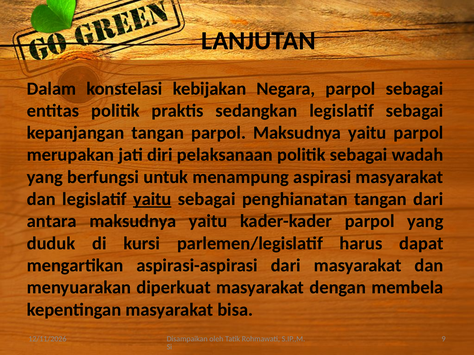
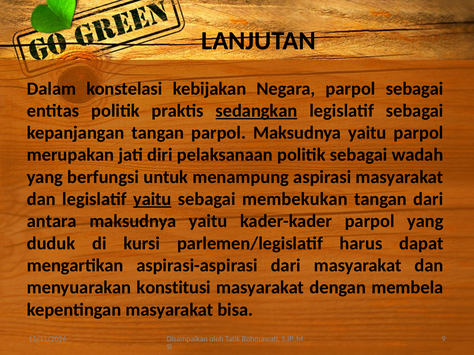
sedangkan underline: none -> present
penghianatan: penghianatan -> membekukan
diperkuat: diperkuat -> konstitusi
